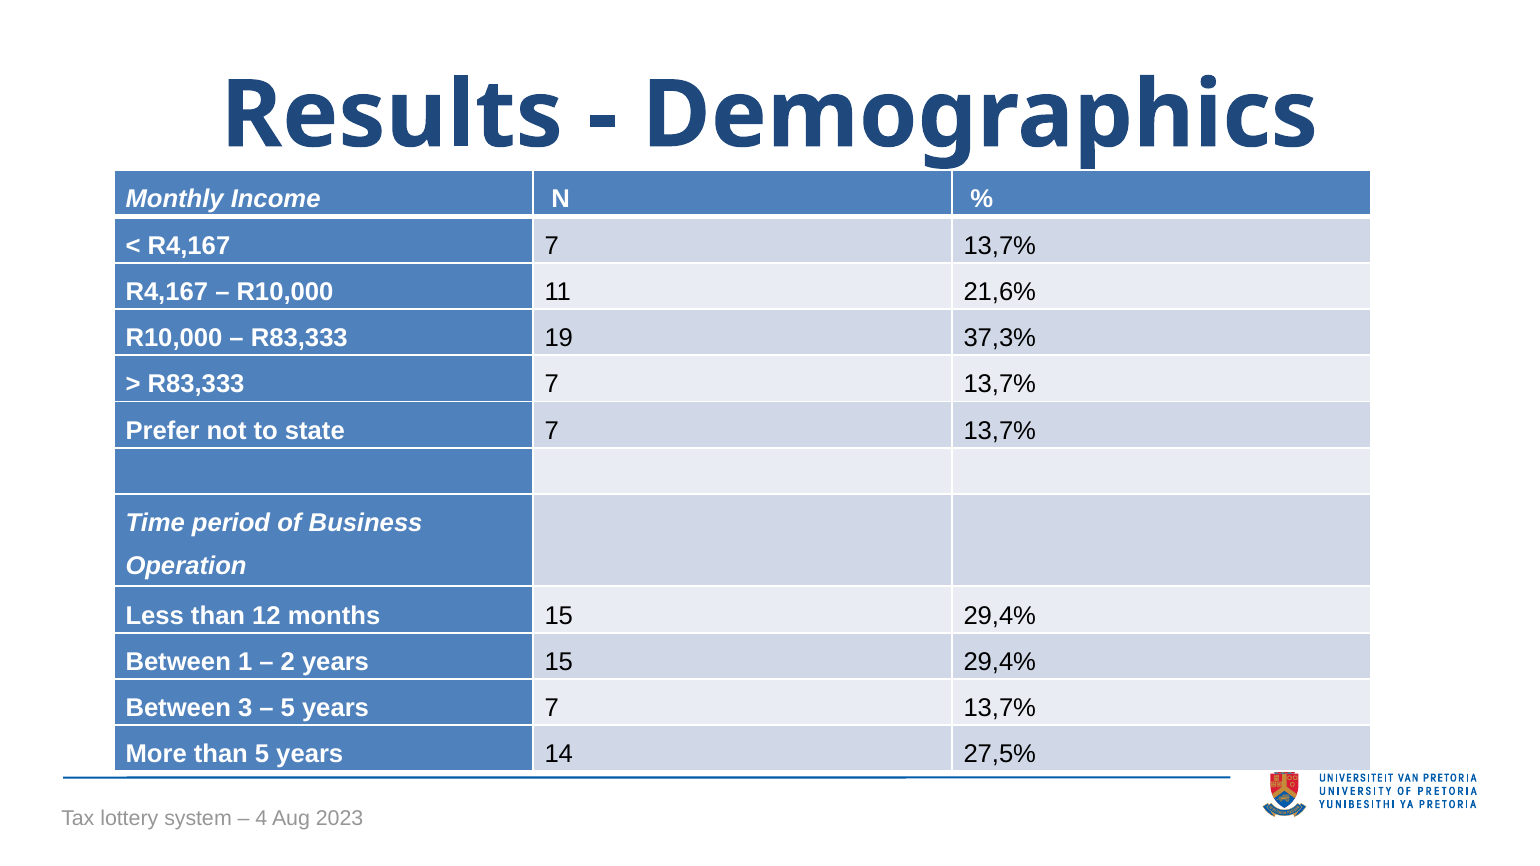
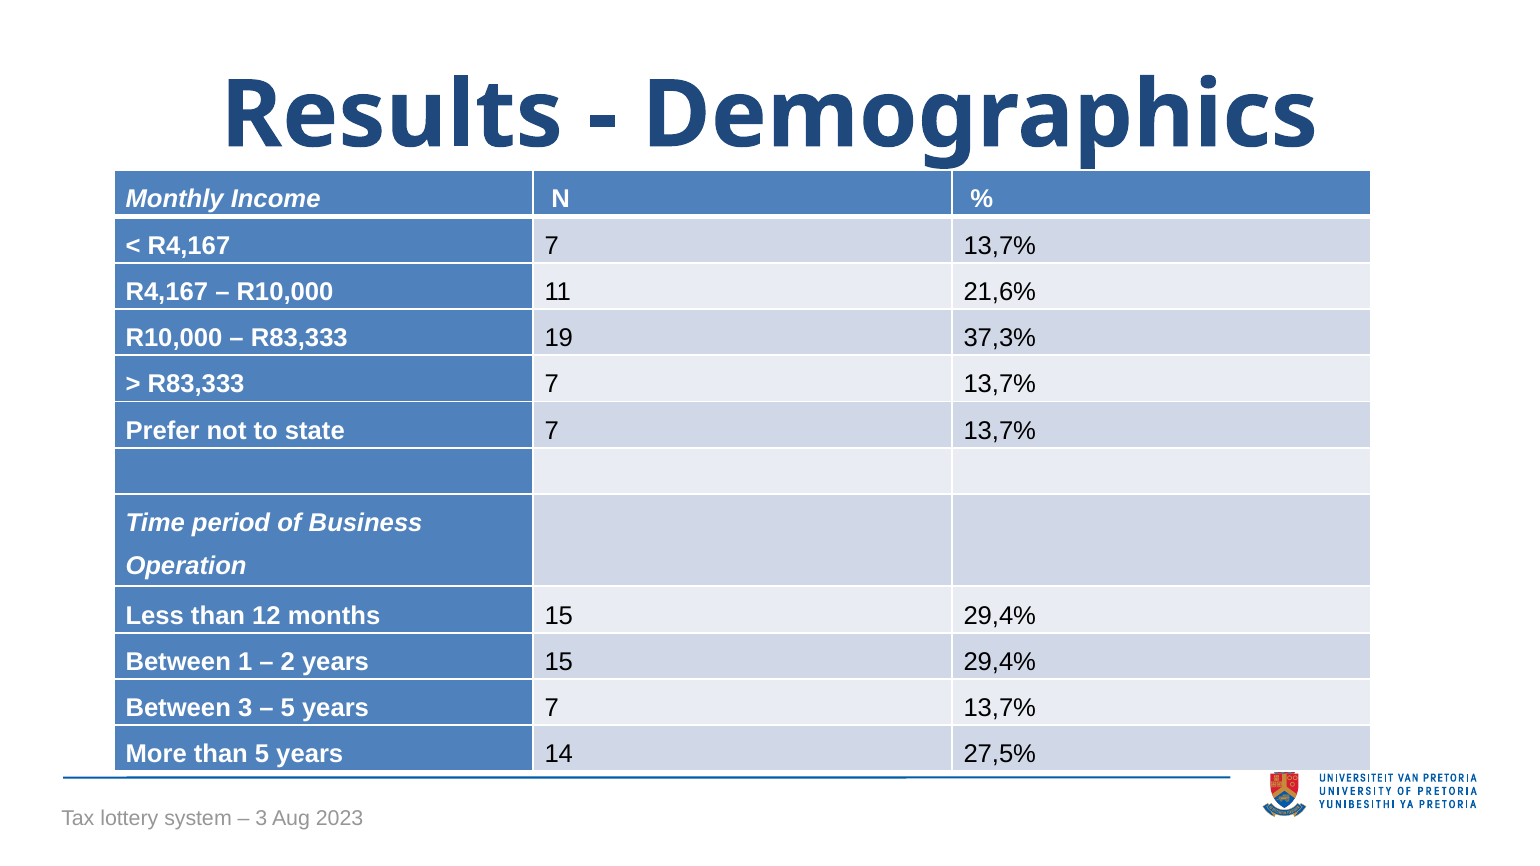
4 at (261, 819): 4 -> 3
